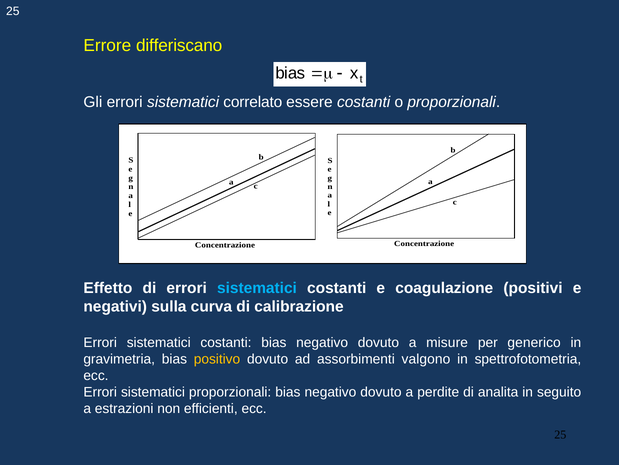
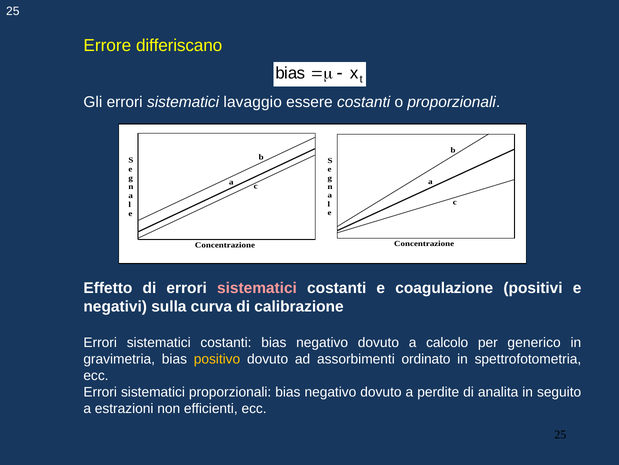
correlato: correlato -> lavaggio
sistematici at (257, 288) colour: light blue -> pink
misure: misure -> calcolo
valgono: valgono -> ordinato
